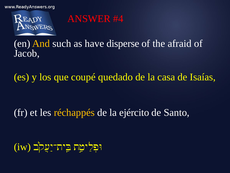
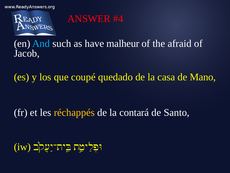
And colour: yellow -> light blue
disperse: disperse -> malheur
Isaías: Isaías -> Mano
ejército: ejército -> contará
